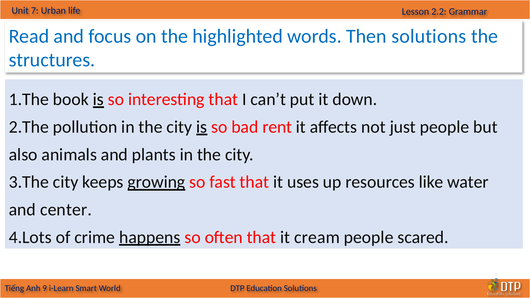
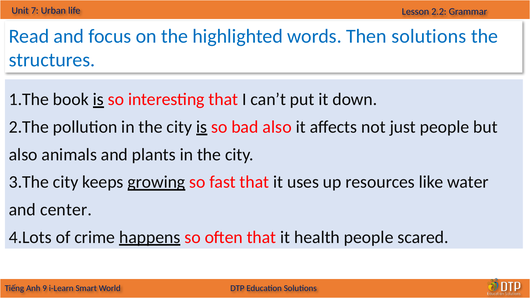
bad rent: rent -> also
cream: cream -> health
